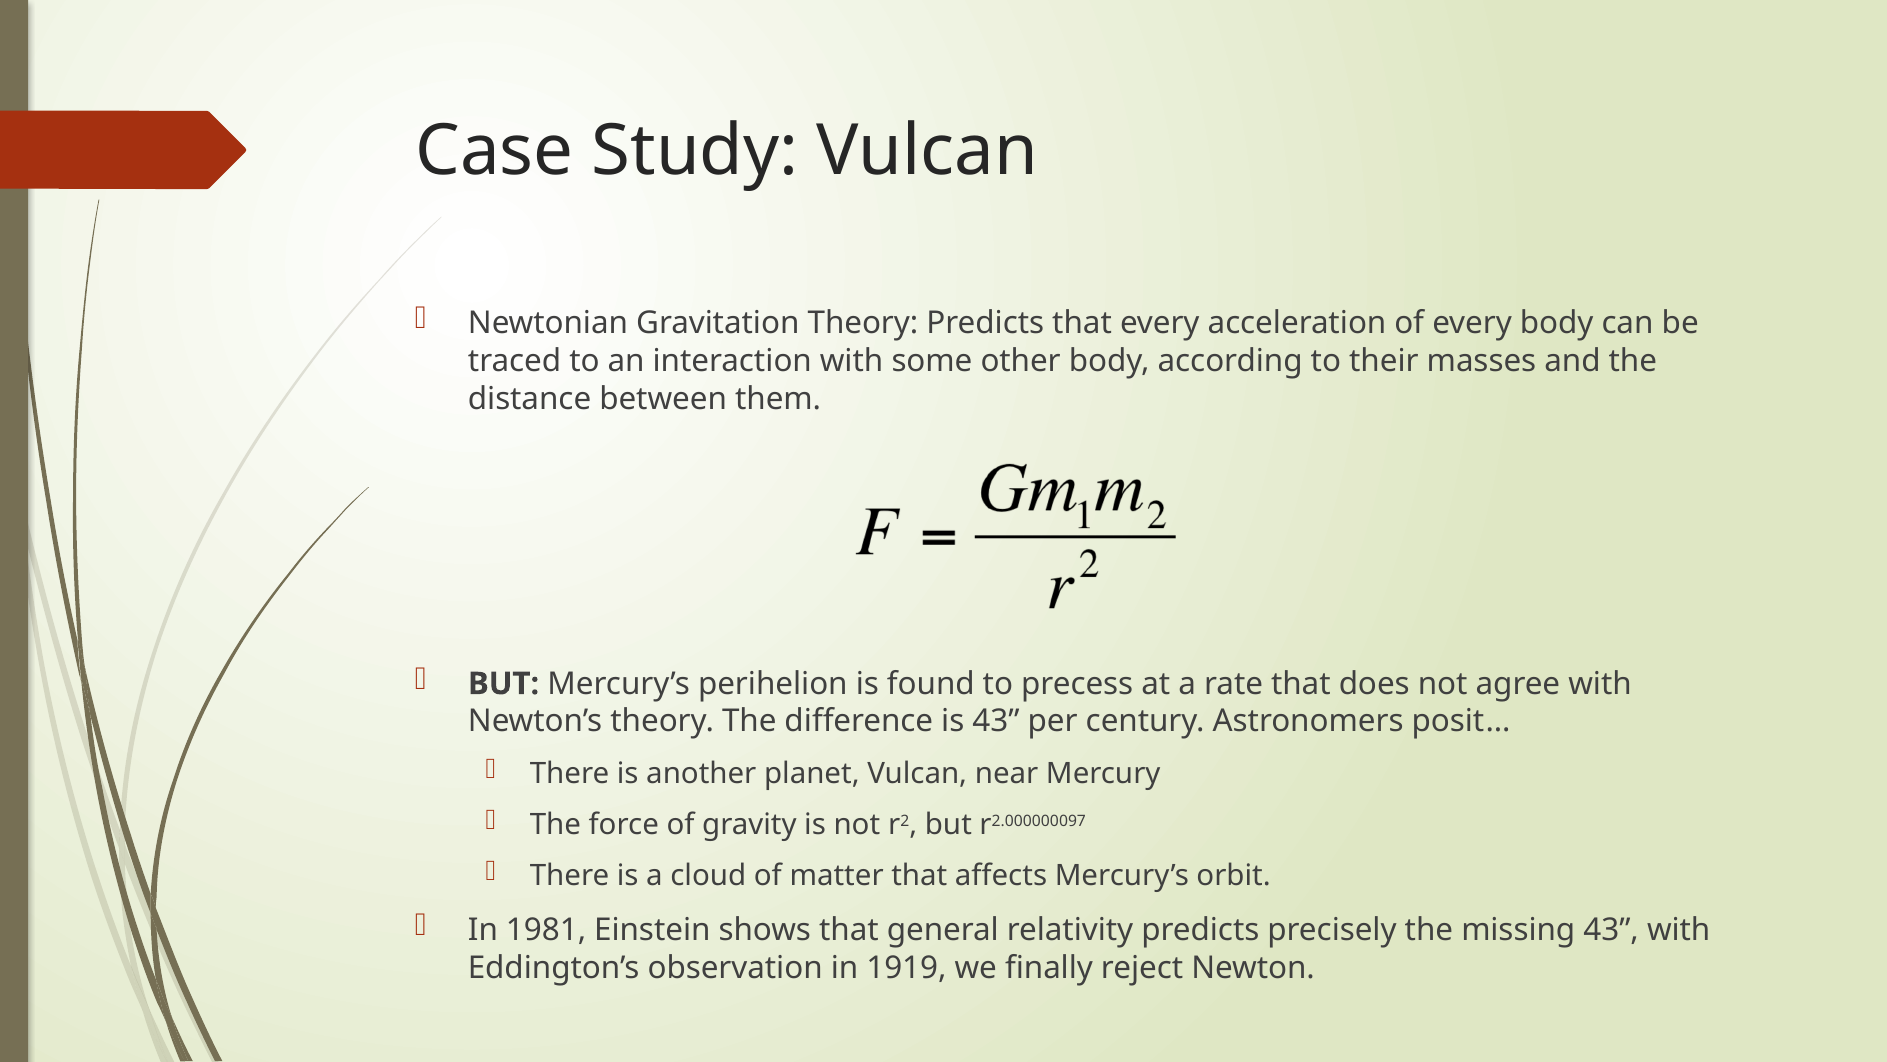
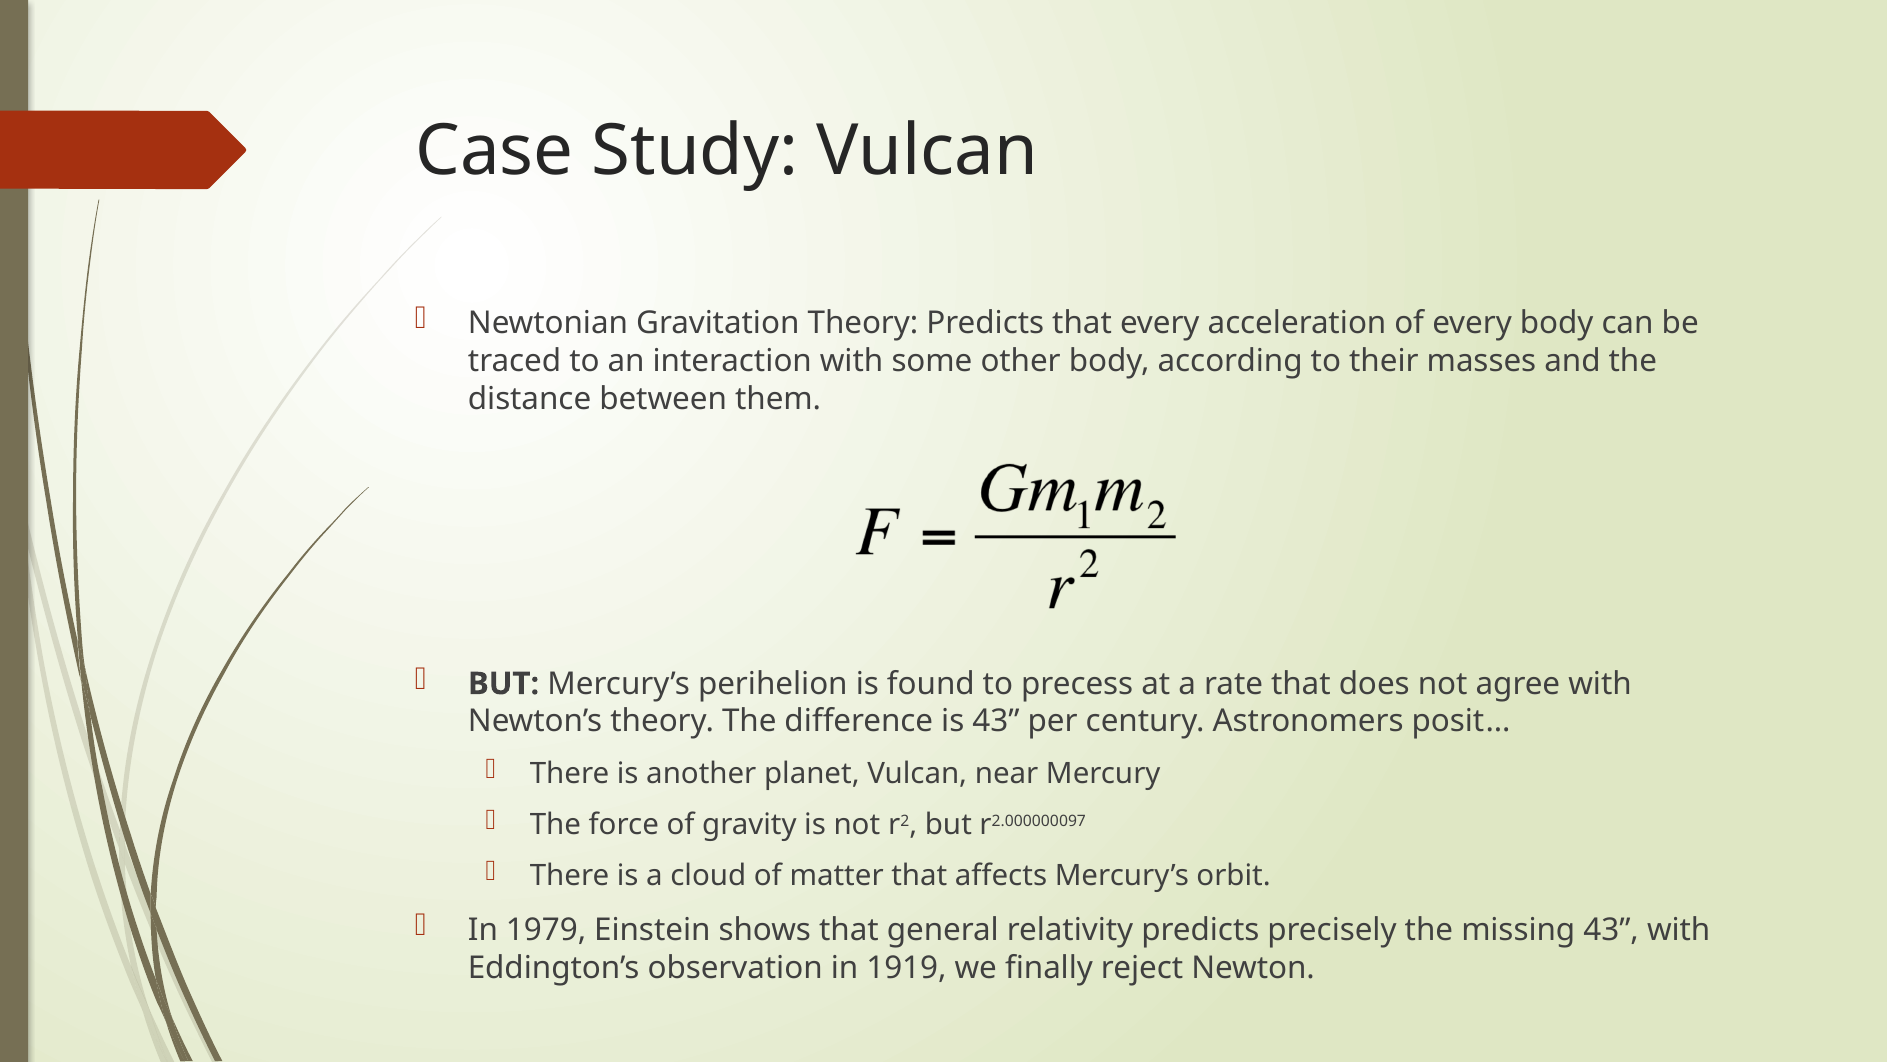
1981: 1981 -> 1979
